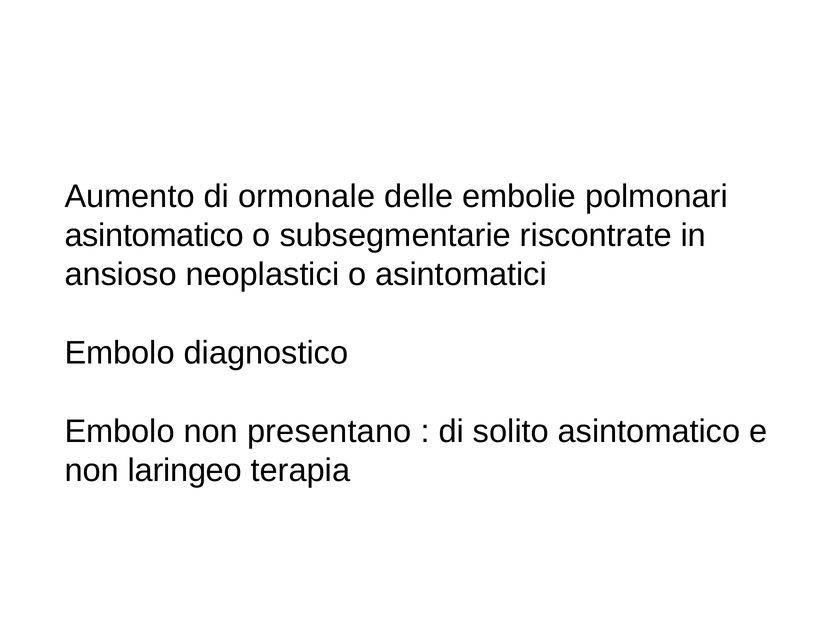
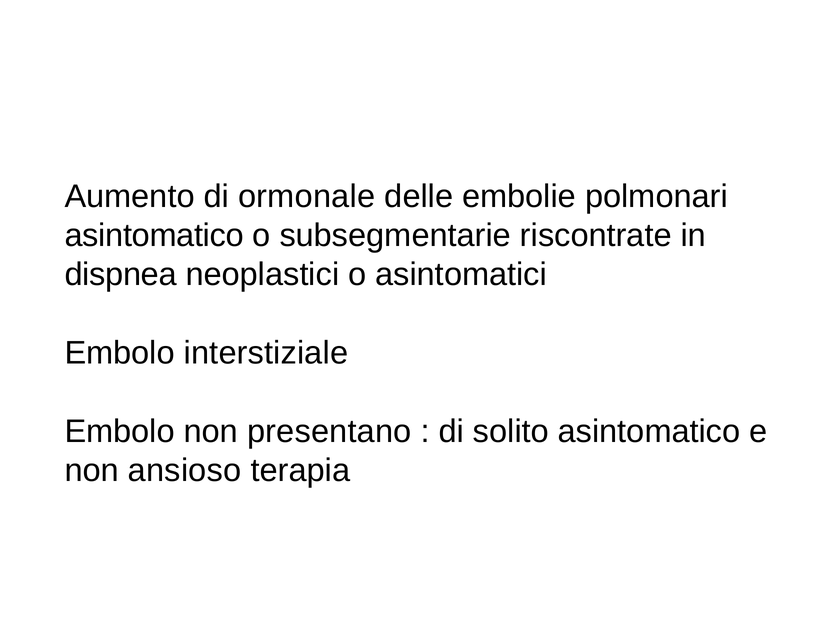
ansioso: ansioso -> dispnea
diagnostico: diagnostico -> interstiziale
laringeo: laringeo -> ansioso
